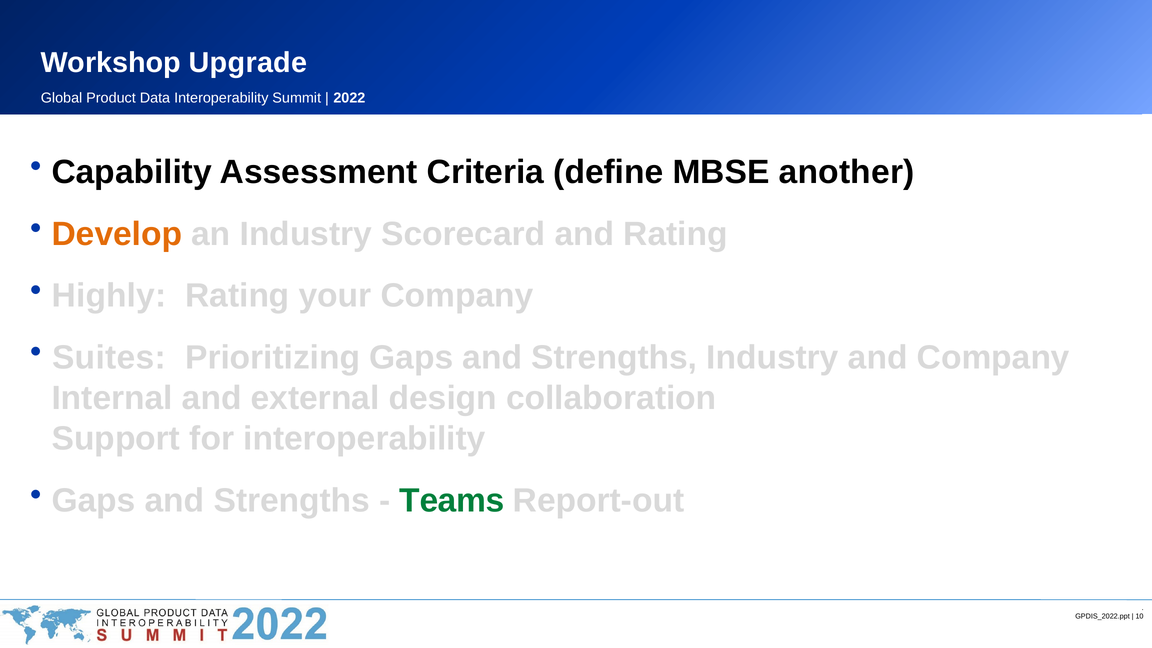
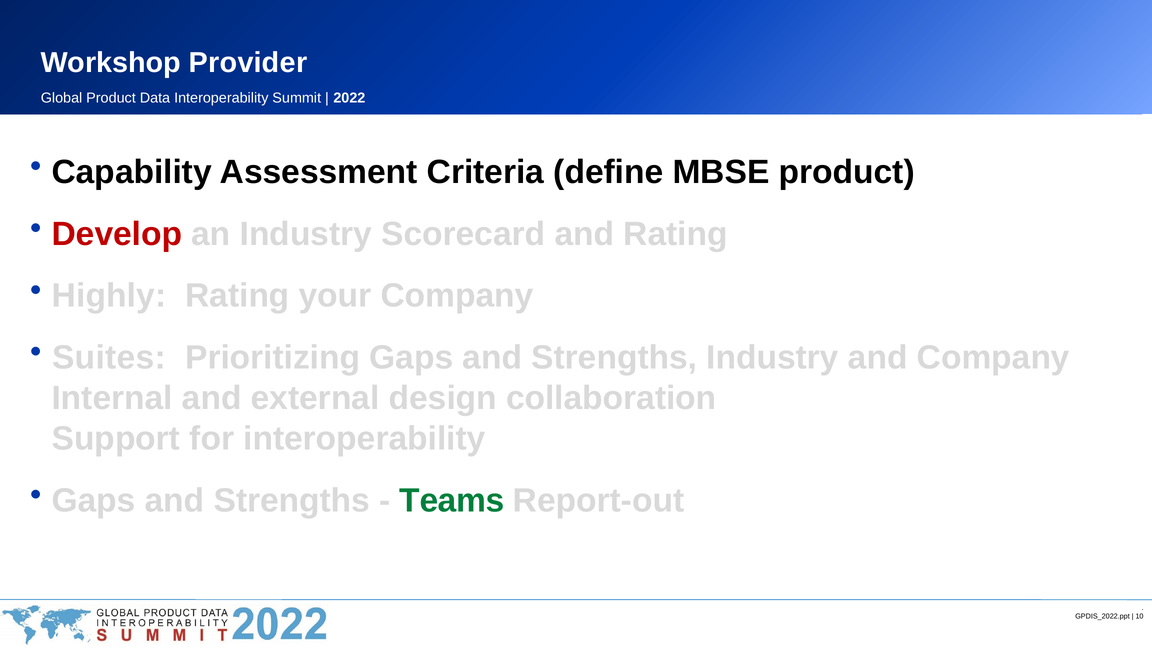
Upgrade: Upgrade -> Provider
MBSE another: another -> product
Develop colour: orange -> red
